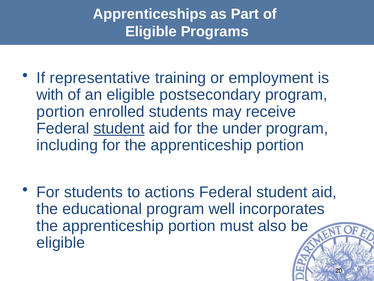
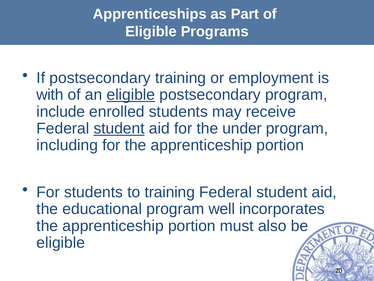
If representative: representative -> postsecondary
eligible at (131, 95) underline: none -> present
portion at (61, 111): portion -> include
to actions: actions -> training
